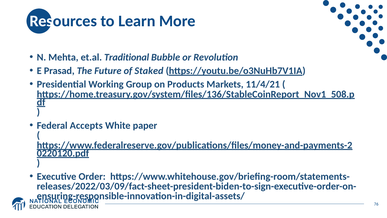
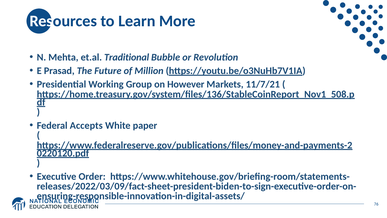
Staked: Staked -> Million
Products: Products -> However
11/4/21: 11/4/21 -> 11/7/21
